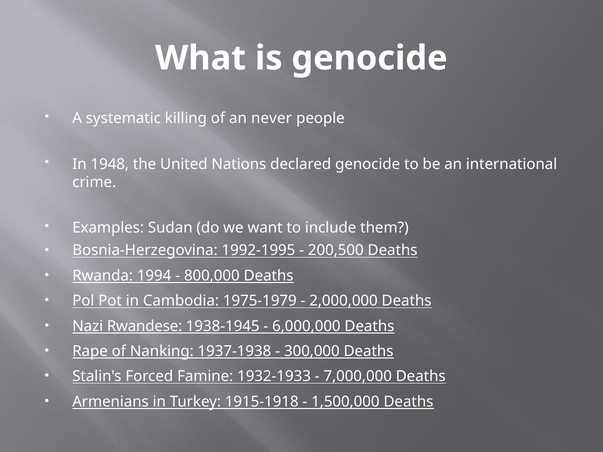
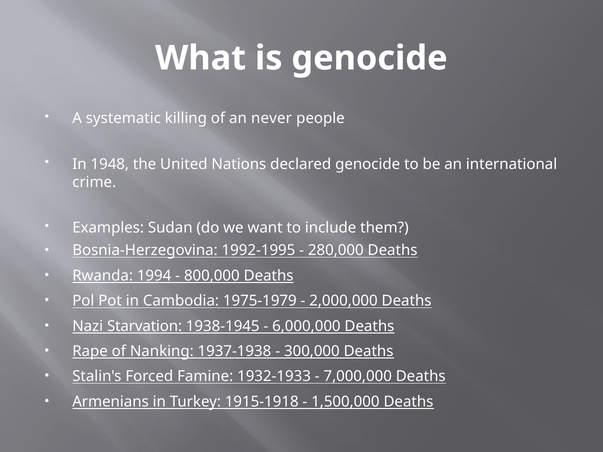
200,500: 200,500 -> 280,000
Rwandese: Rwandese -> Starvation
